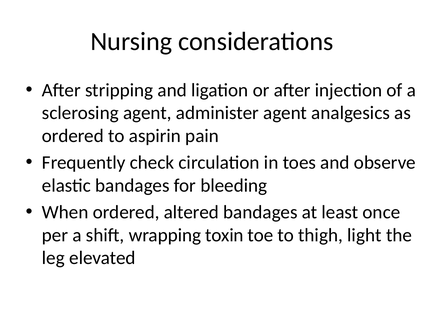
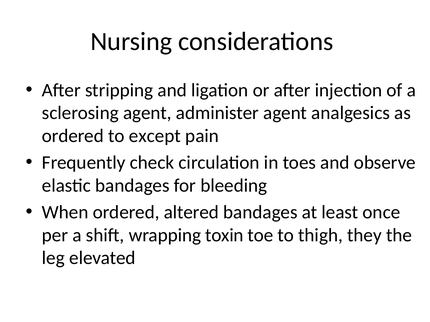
aspirin: aspirin -> except
light: light -> they
